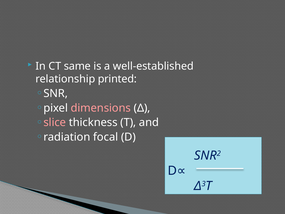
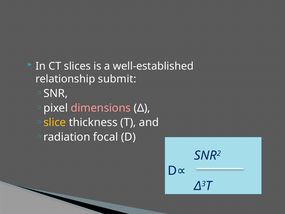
same: same -> slices
printed: printed -> submit
slice colour: pink -> yellow
